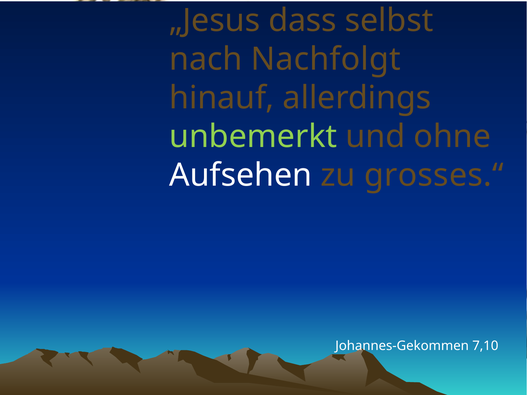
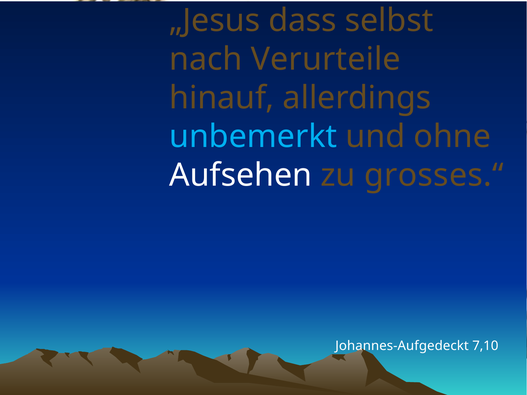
Nachfolgt: Nachfolgt -> Verurteile
unbemerkt colour: light green -> light blue
Johannes-Gekommen: Johannes-Gekommen -> Johannes-Aufgedeckt
